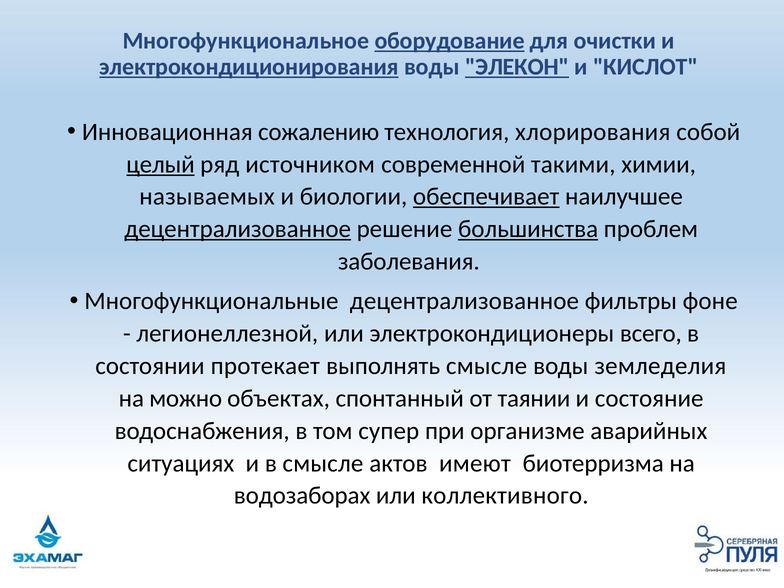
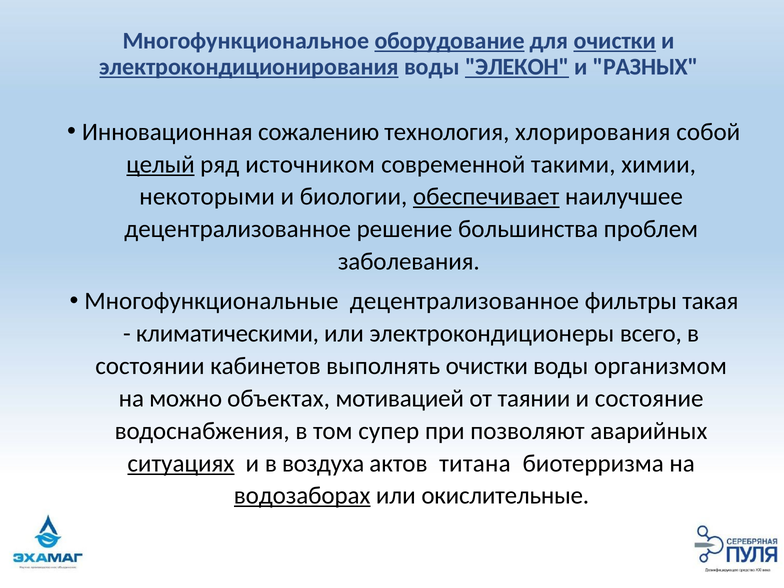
очистки at (615, 41) underline: none -> present
КИСЛОТ: КИСЛОТ -> РАЗНЫХ
называемых: называемых -> некоторыми
децентрализованное at (238, 229) underline: present -> none
большинства underline: present -> none
фоне: фоне -> такая
легионеллезной: легионеллезной -> климатическими
протекает: протекает -> кабинетов
выполнять смысле: смысле -> очистки
земледелия: земледелия -> организмом
спонтанный: спонтанный -> мотивацией
организме: организме -> позволяют
ситуациях underline: none -> present
в смысле: смысле -> воздуха
имеют: имеют -> титана
водозаборах underline: none -> present
коллективного: коллективного -> окислительные
